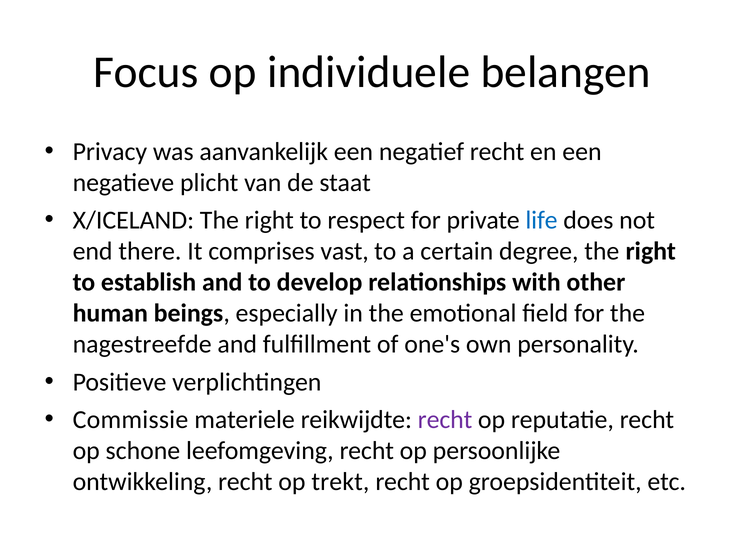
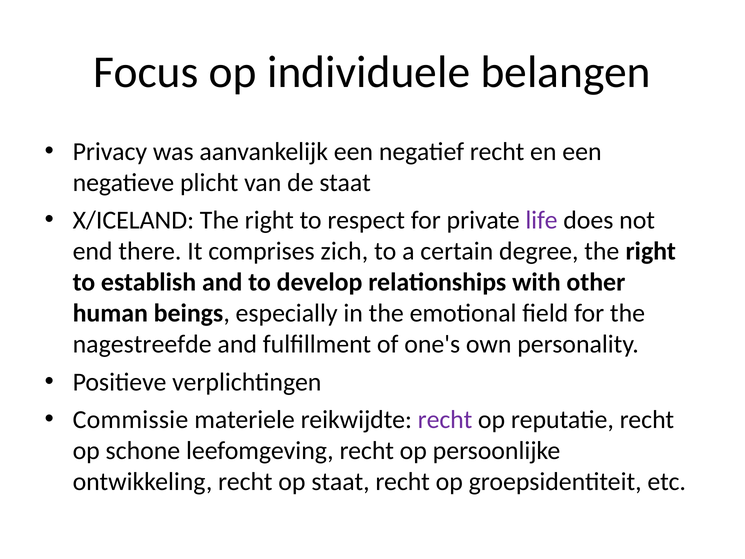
life colour: blue -> purple
vast: vast -> zich
op trekt: trekt -> staat
